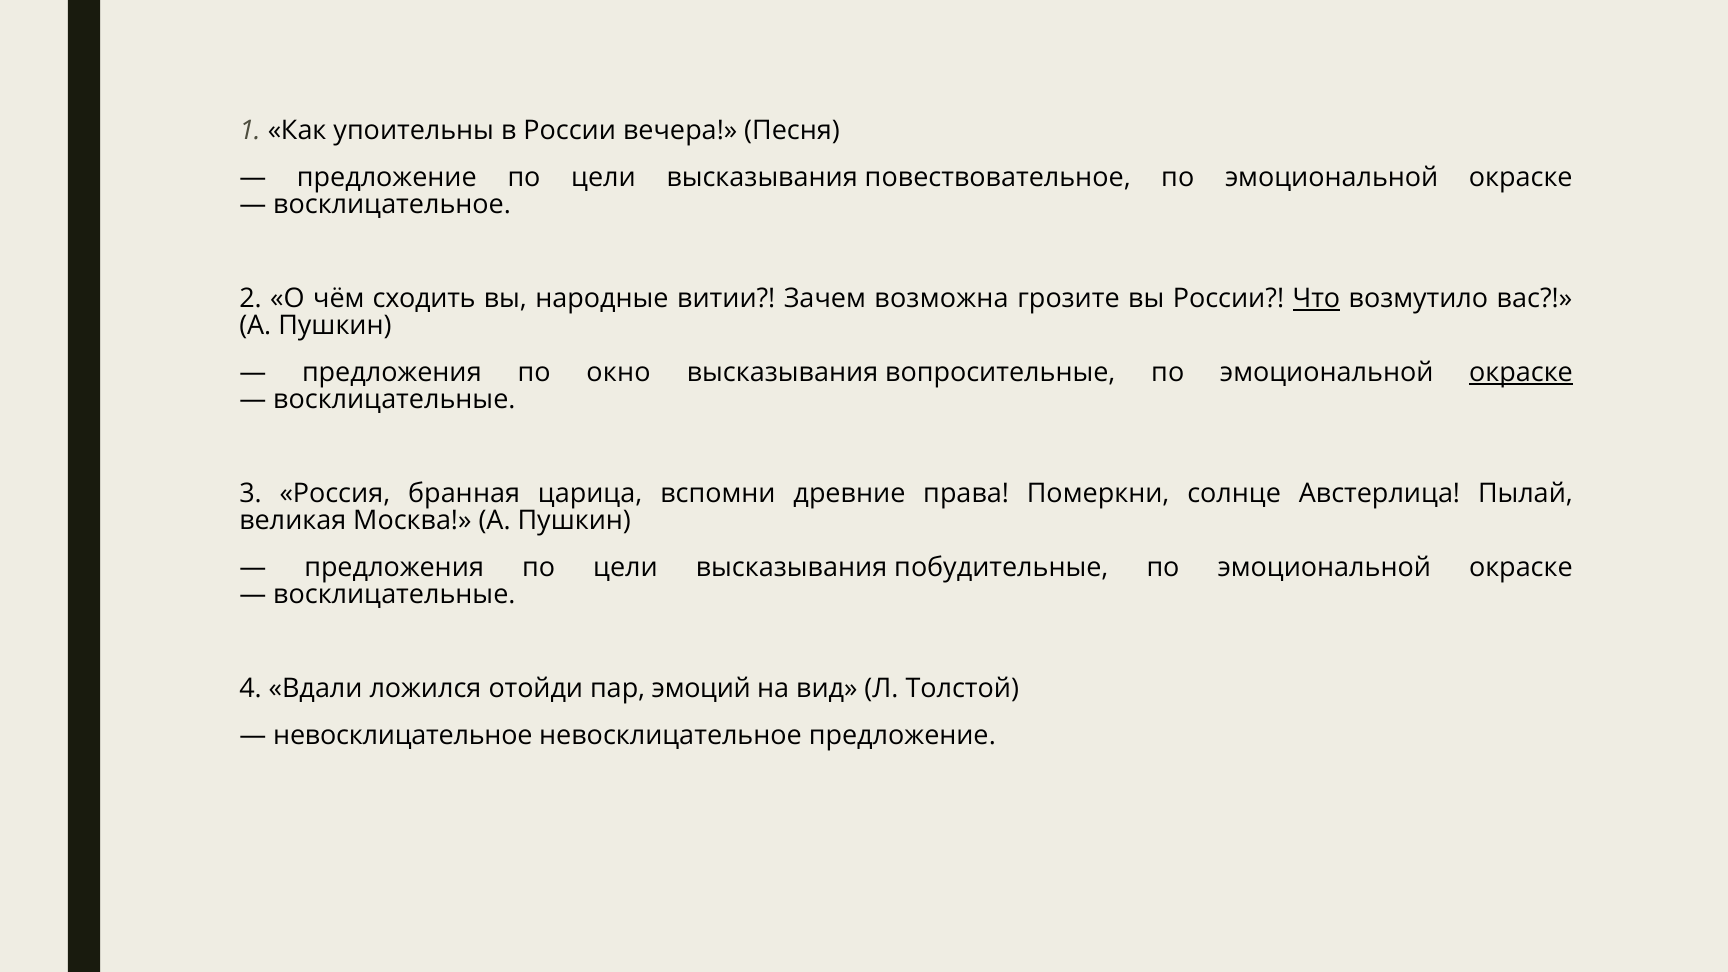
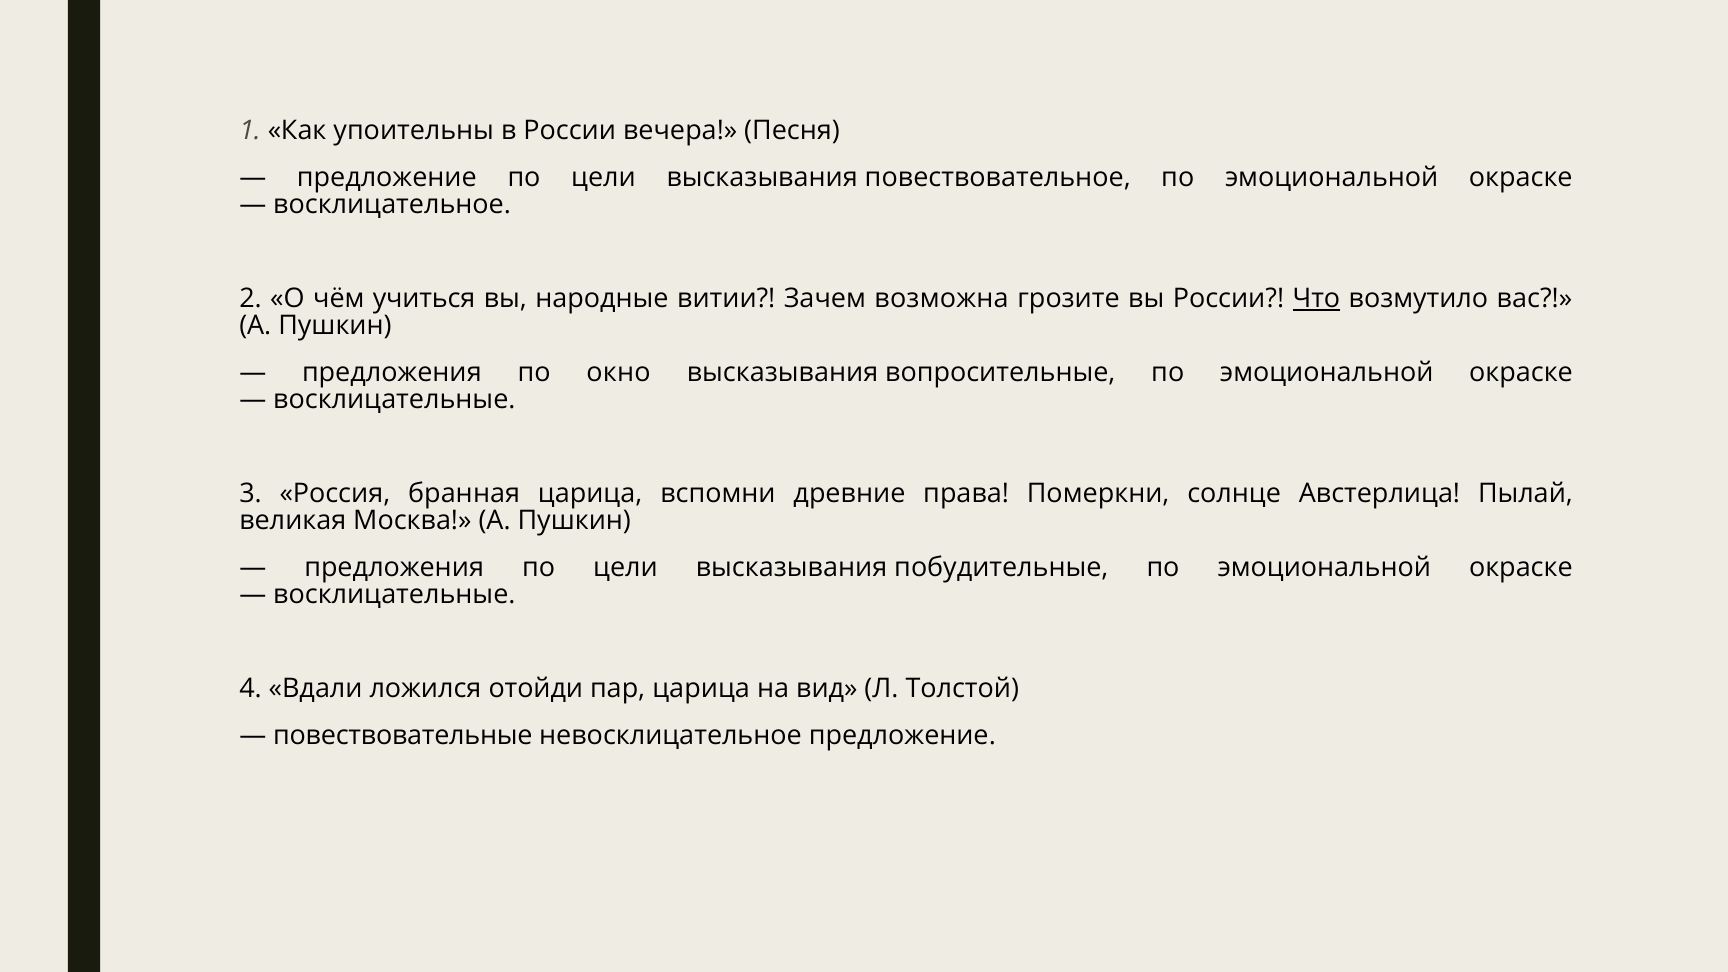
сходить: сходить -> учиться
окраске at (1521, 372) underline: present -> none
пар эмоций: эмоций -> царица
невосклицательное at (403, 735): невосклицательное -> повествовательные
